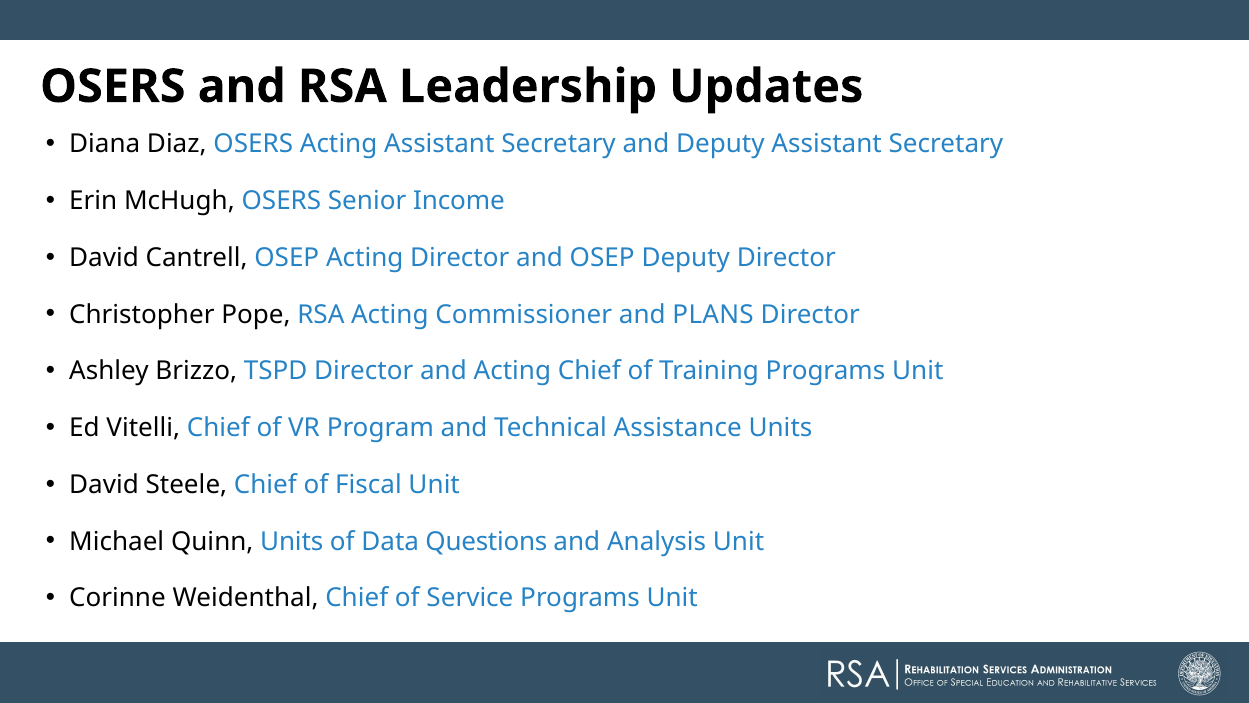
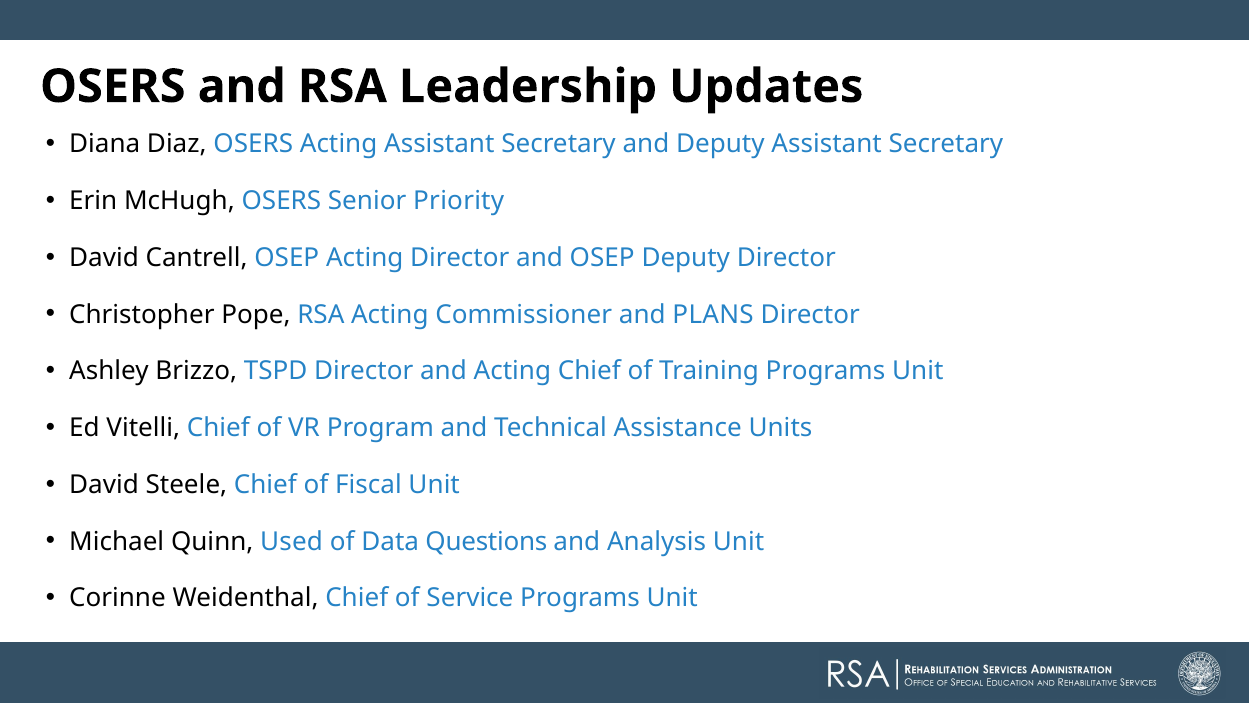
Income: Income -> Priority
Quinn Units: Units -> Used
